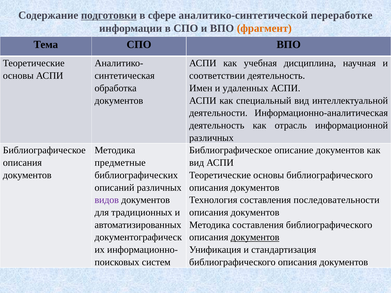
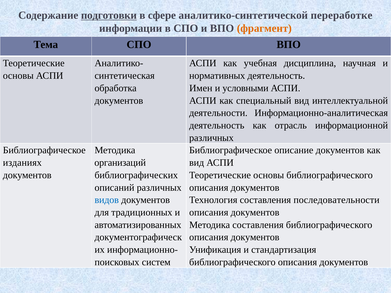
соответствии: соответствии -> нормативных
удаленных: удаленных -> условными
описания at (22, 163): описания -> изданиях
предметные: предметные -> организаций
видов colour: purple -> blue
документов at (255, 237) underline: present -> none
